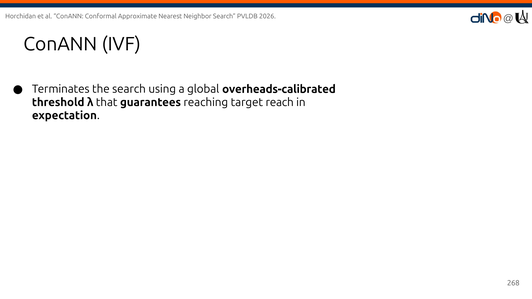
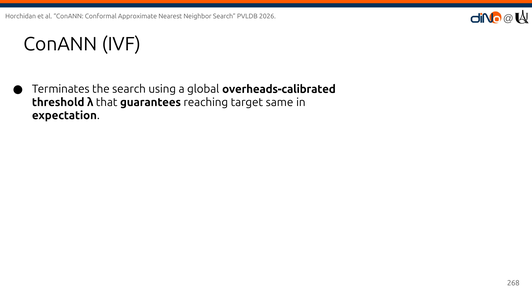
reach: reach -> same
